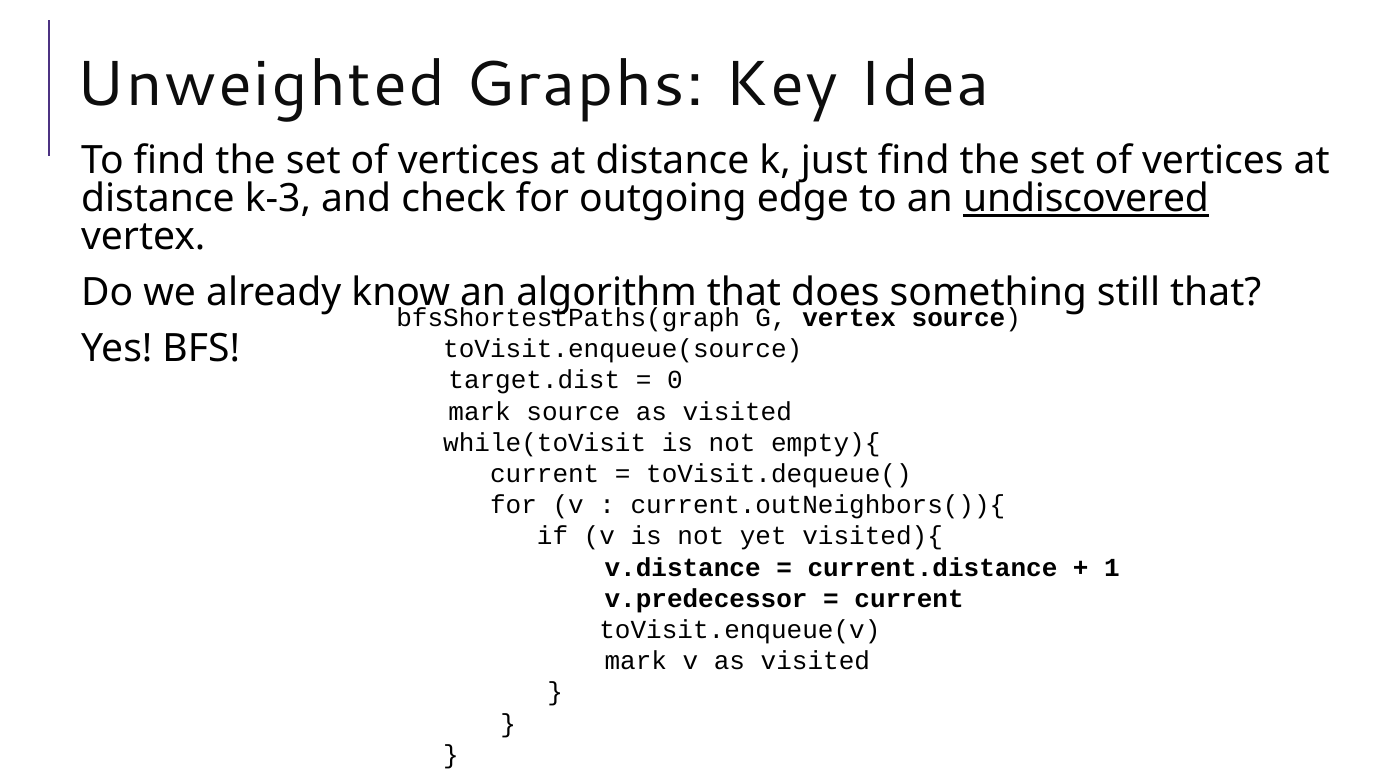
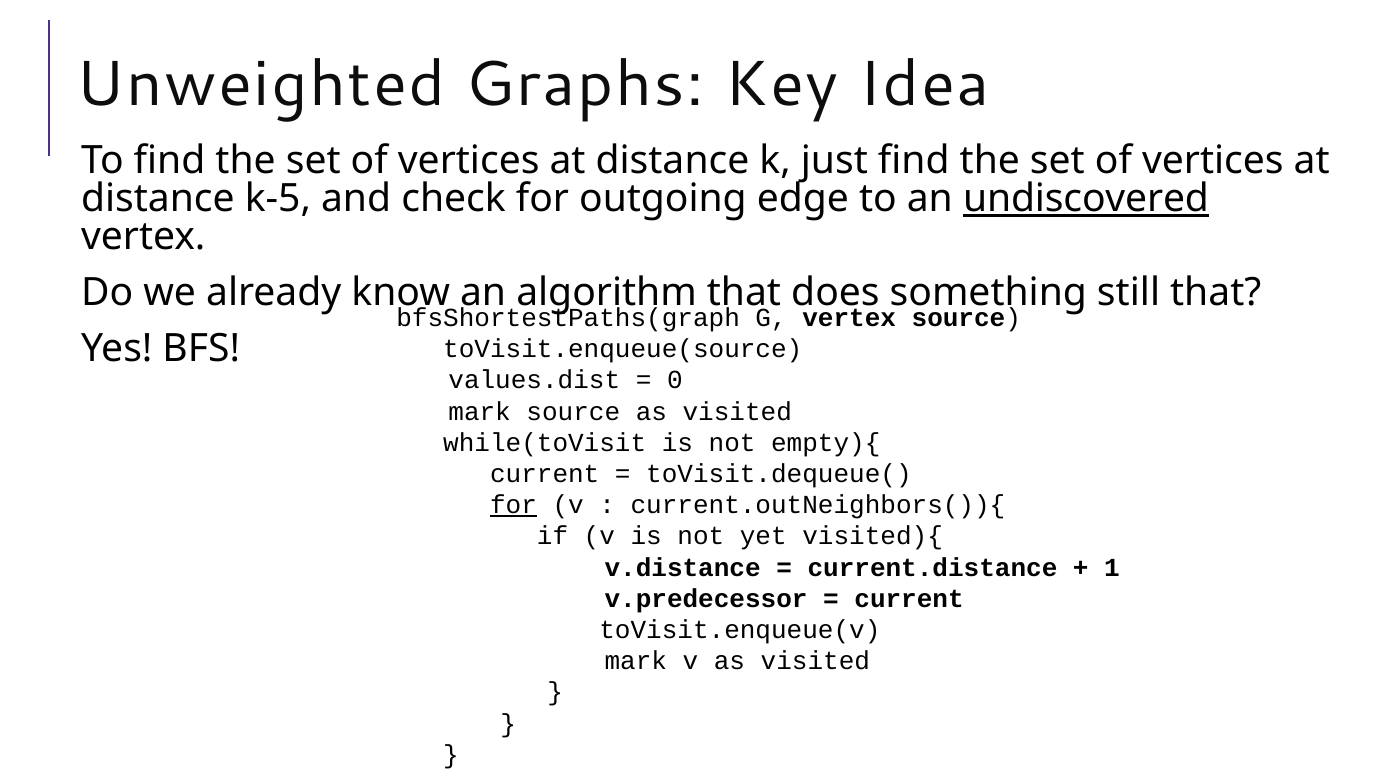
k-3: k-3 -> k-5
target.dist: target.dist -> values.dist
for at (513, 506) underline: none -> present
